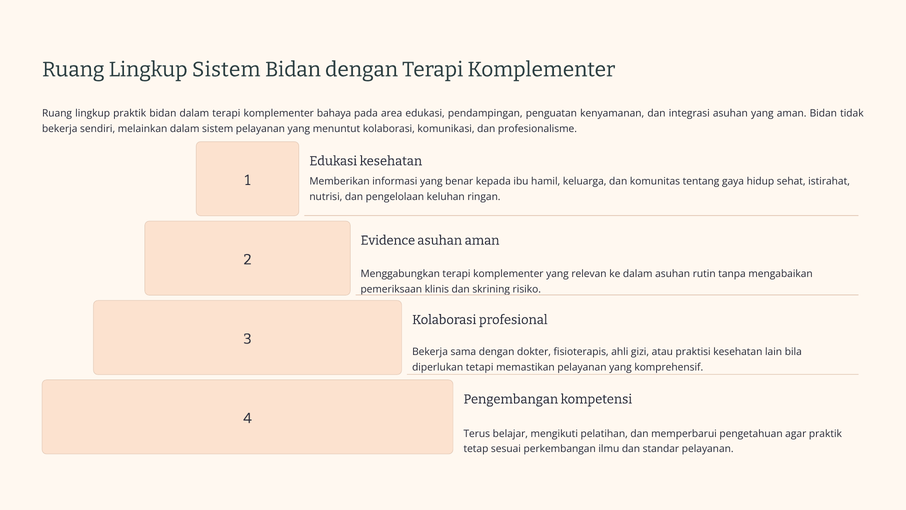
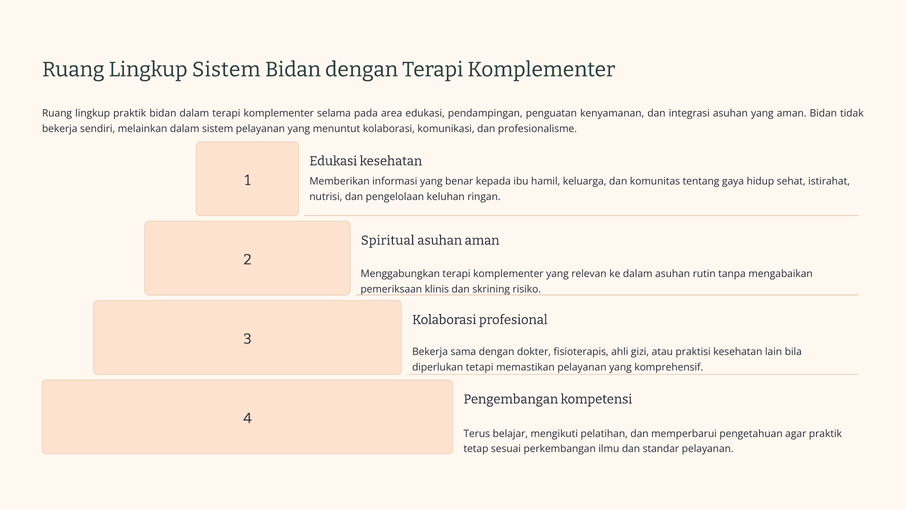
bahaya: bahaya -> selama
Evidence: Evidence -> Spiritual
